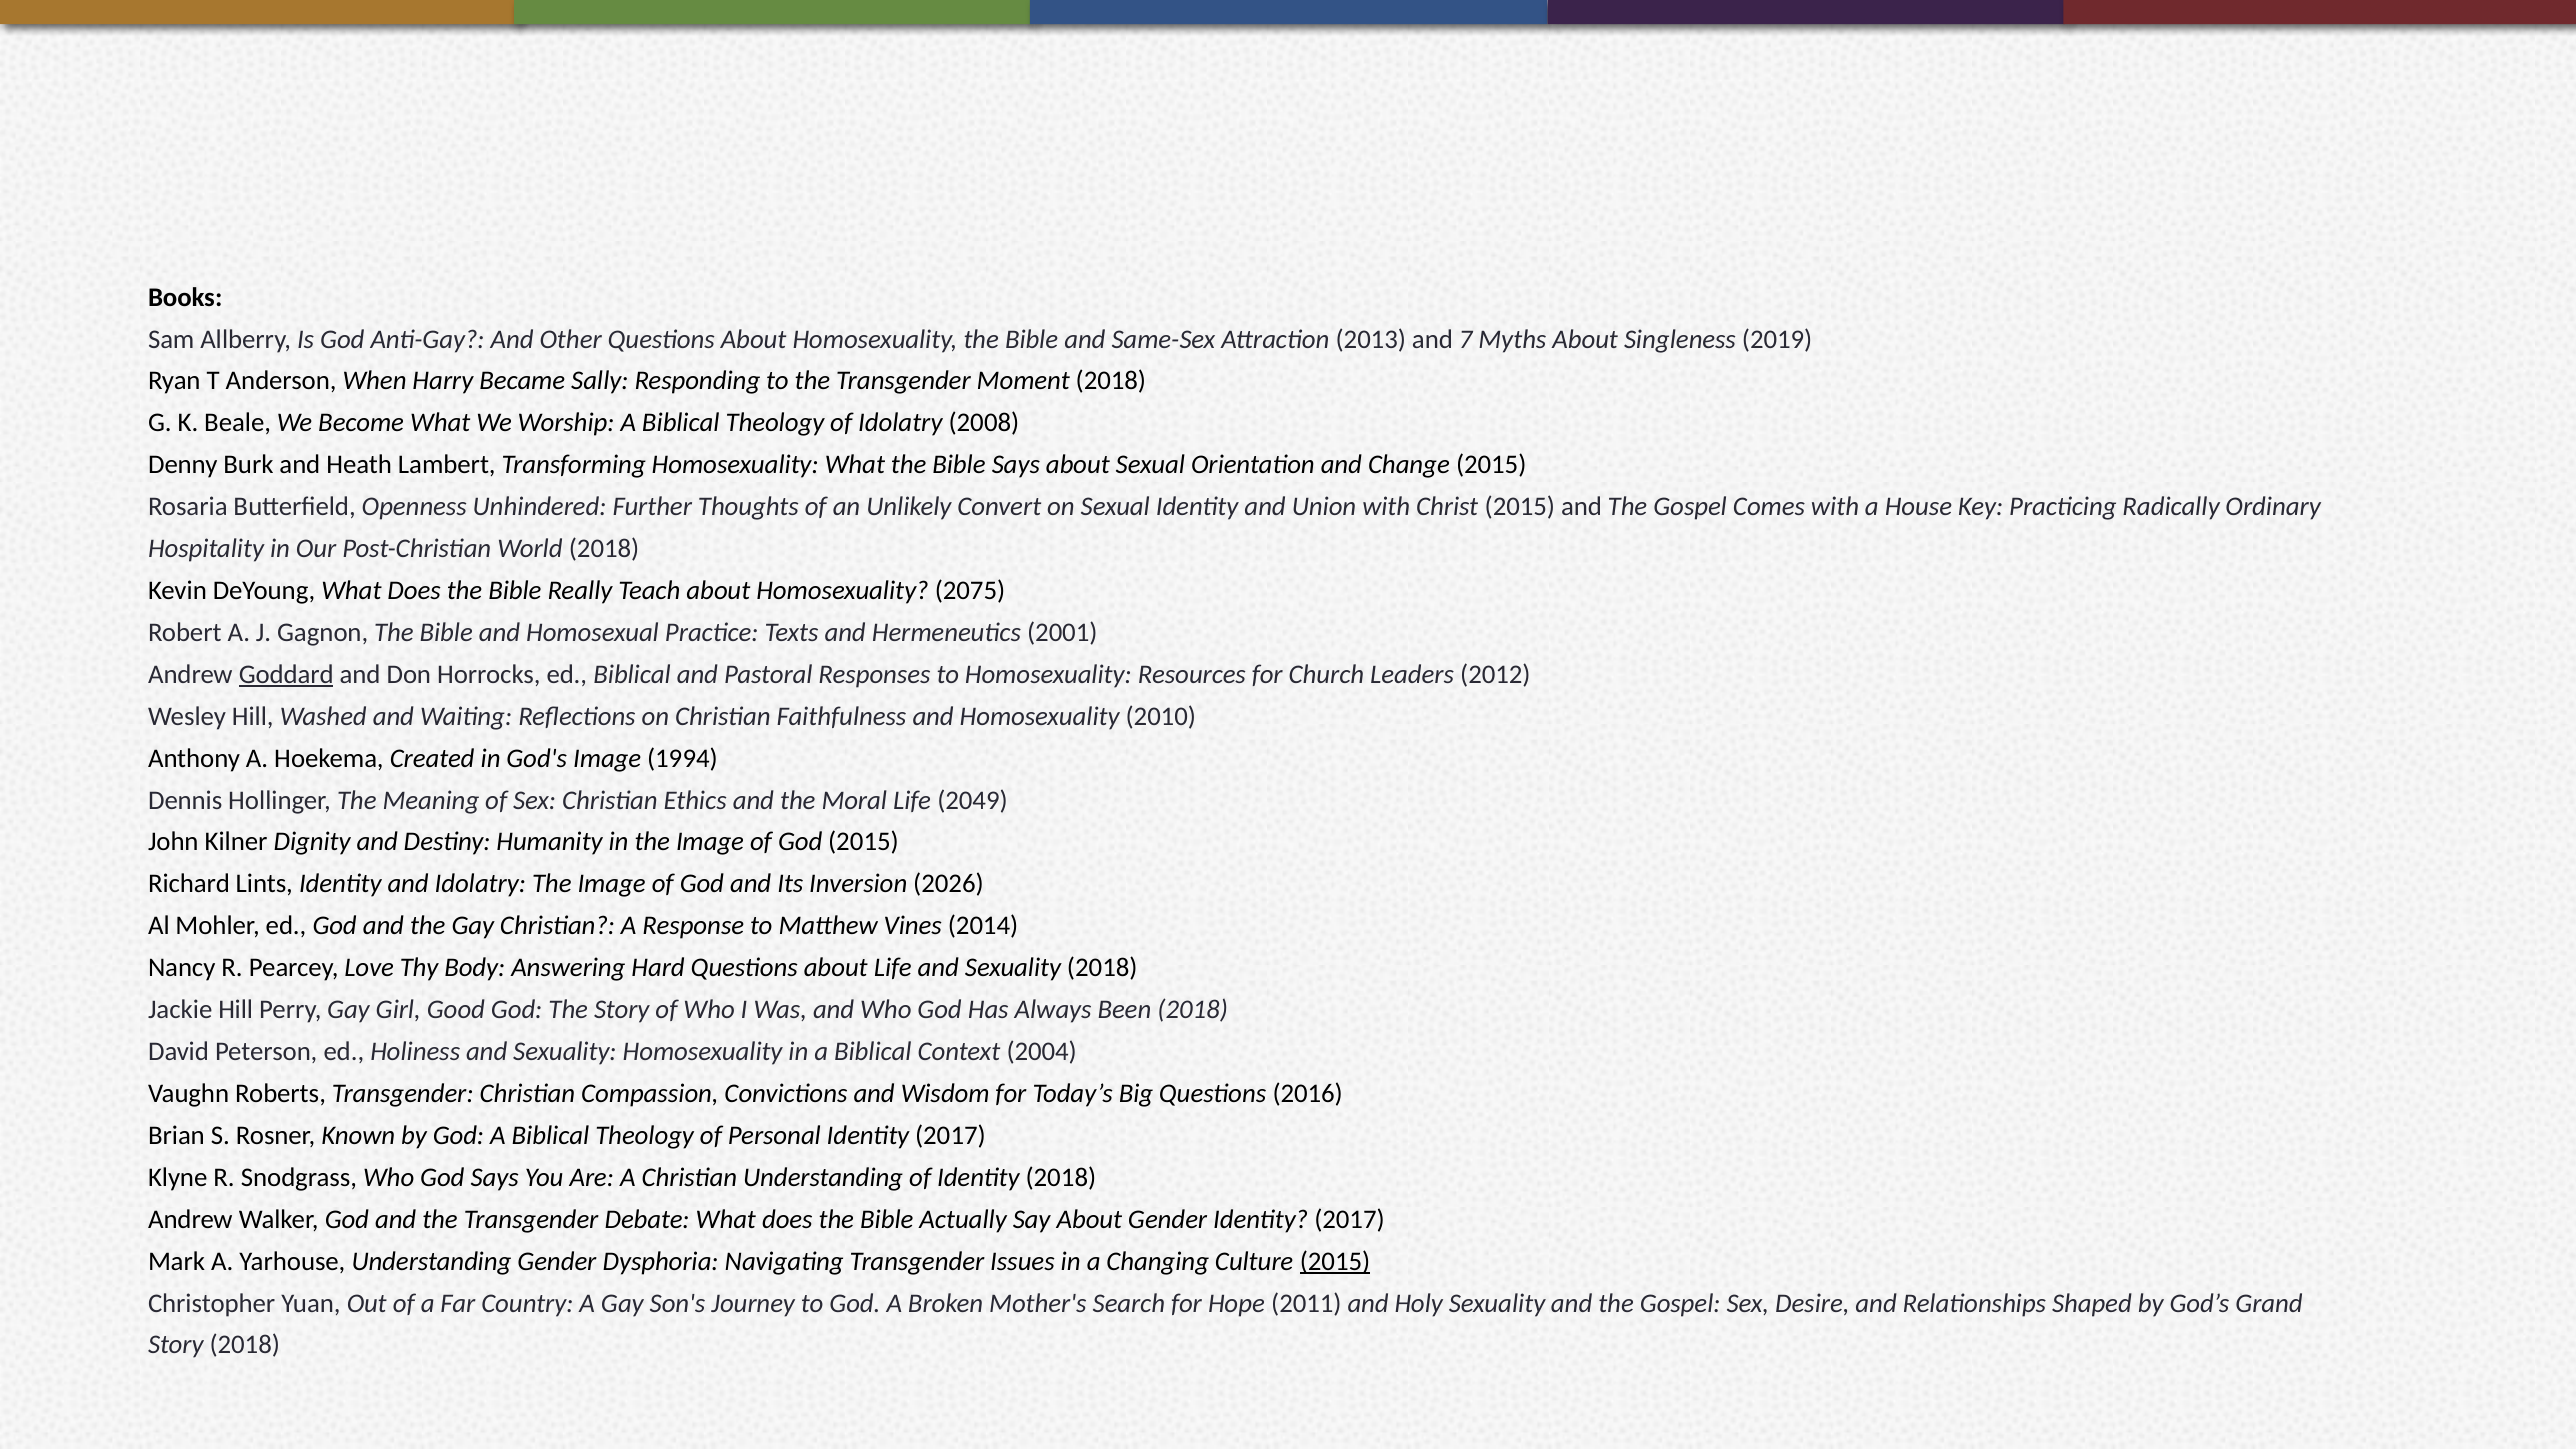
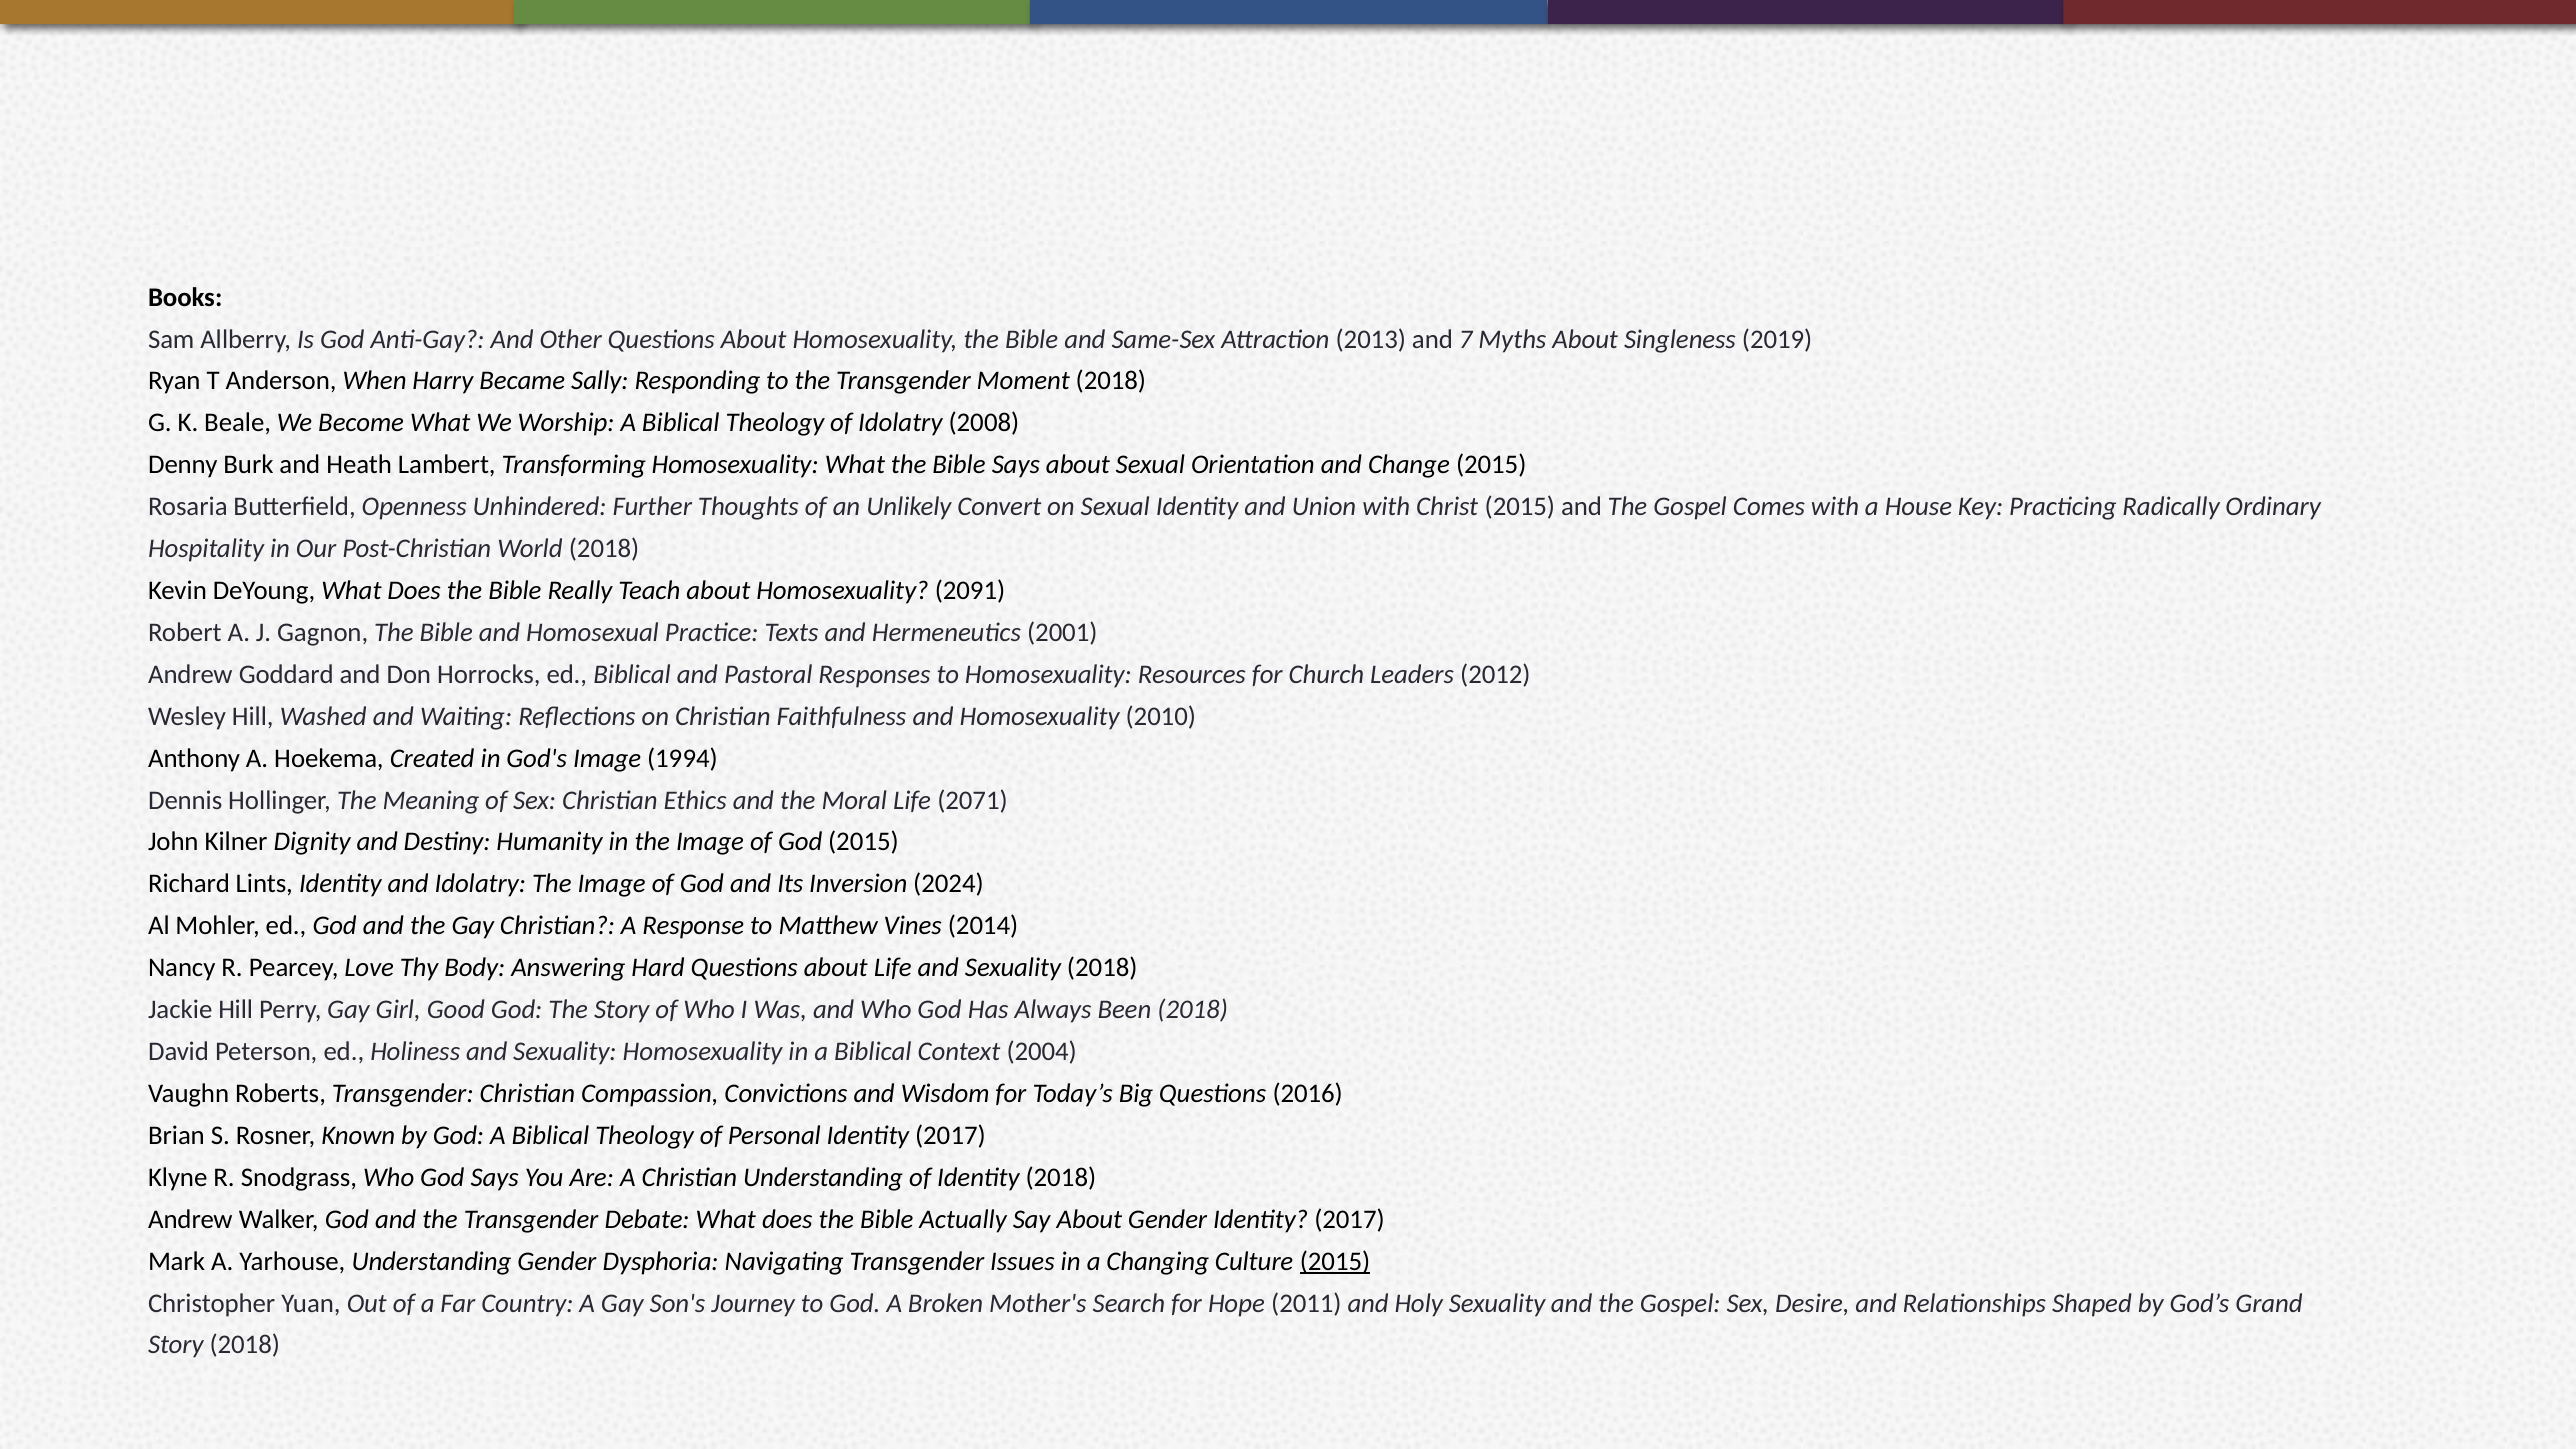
2075: 2075 -> 2091
Goddard underline: present -> none
2049: 2049 -> 2071
2026: 2026 -> 2024
